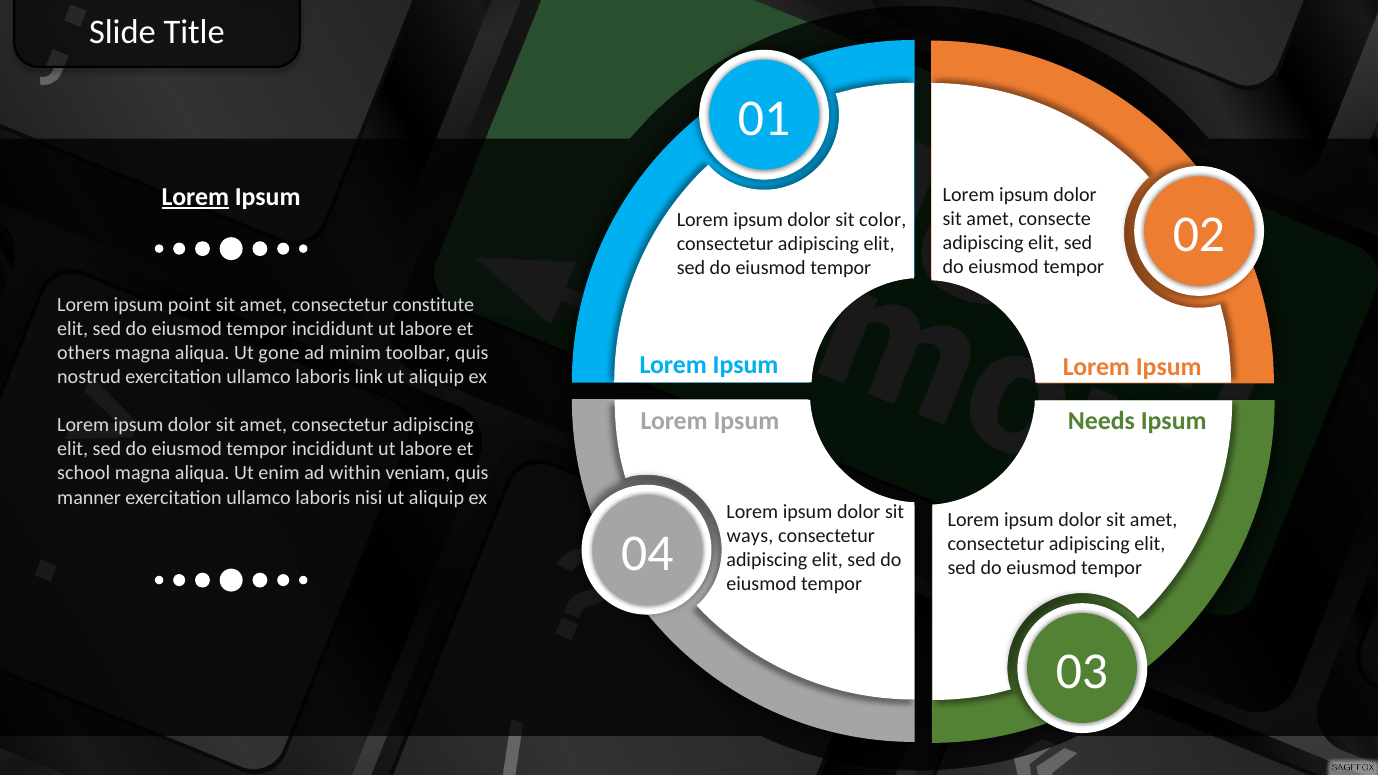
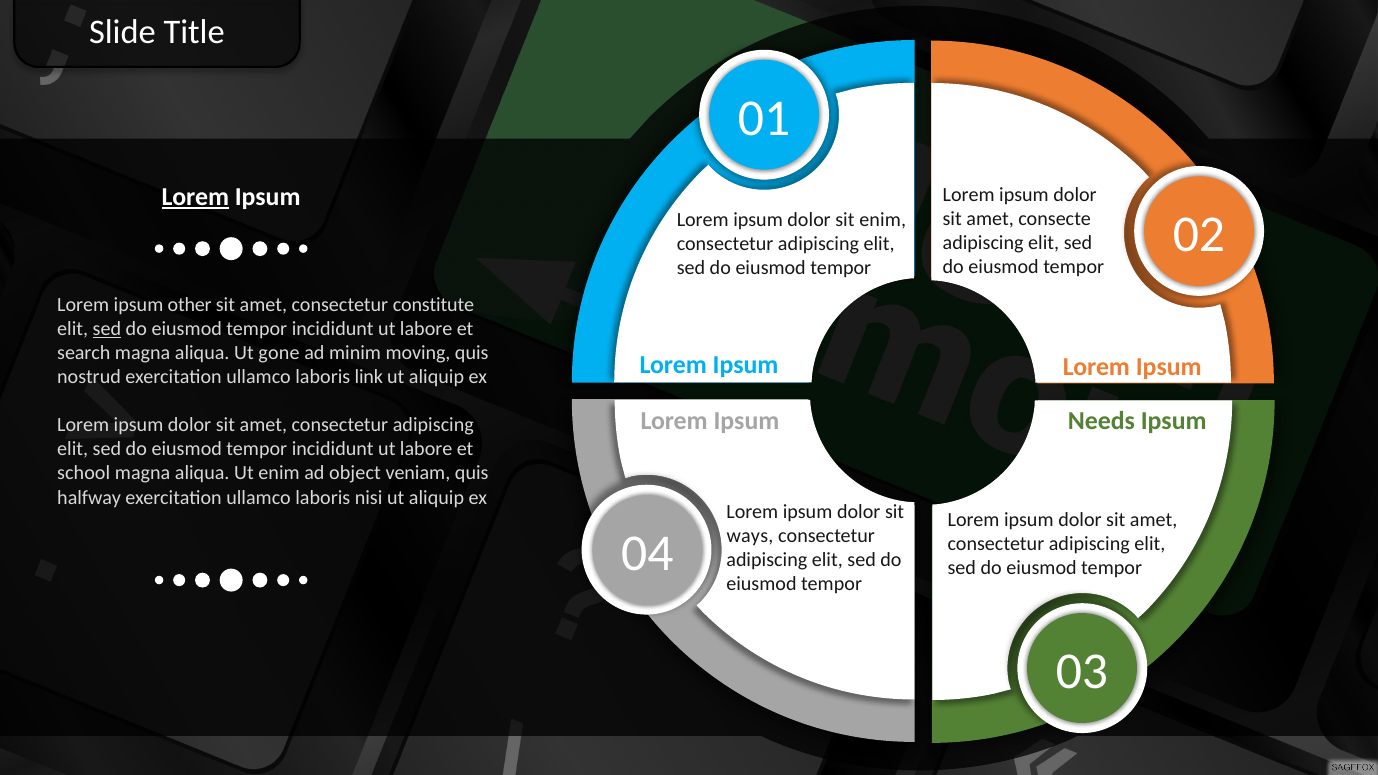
sit color: color -> enim
point: point -> other
sed at (107, 329) underline: none -> present
others: others -> search
toolbar: toolbar -> moving
within: within -> object
manner: manner -> halfway
